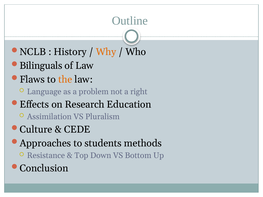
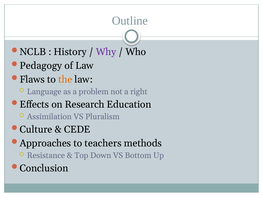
Why colour: orange -> purple
Bilinguals: Bilinguals -> Pedagogy
students: students -> teachers
